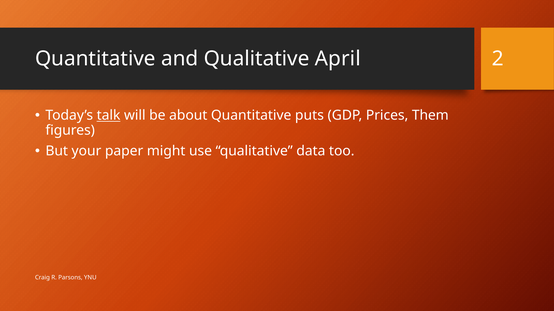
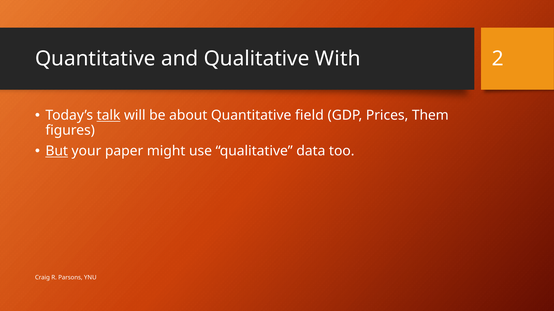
April: April -> With
puts: puts -> field
But underline: none -> present
